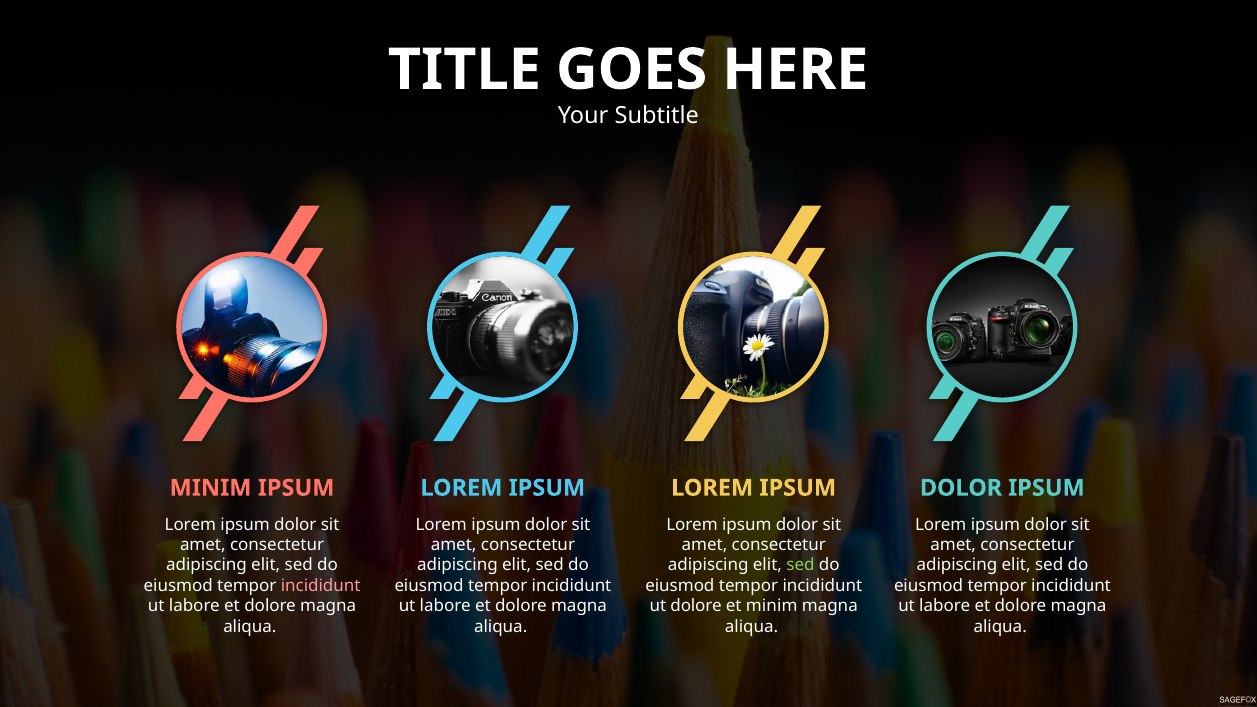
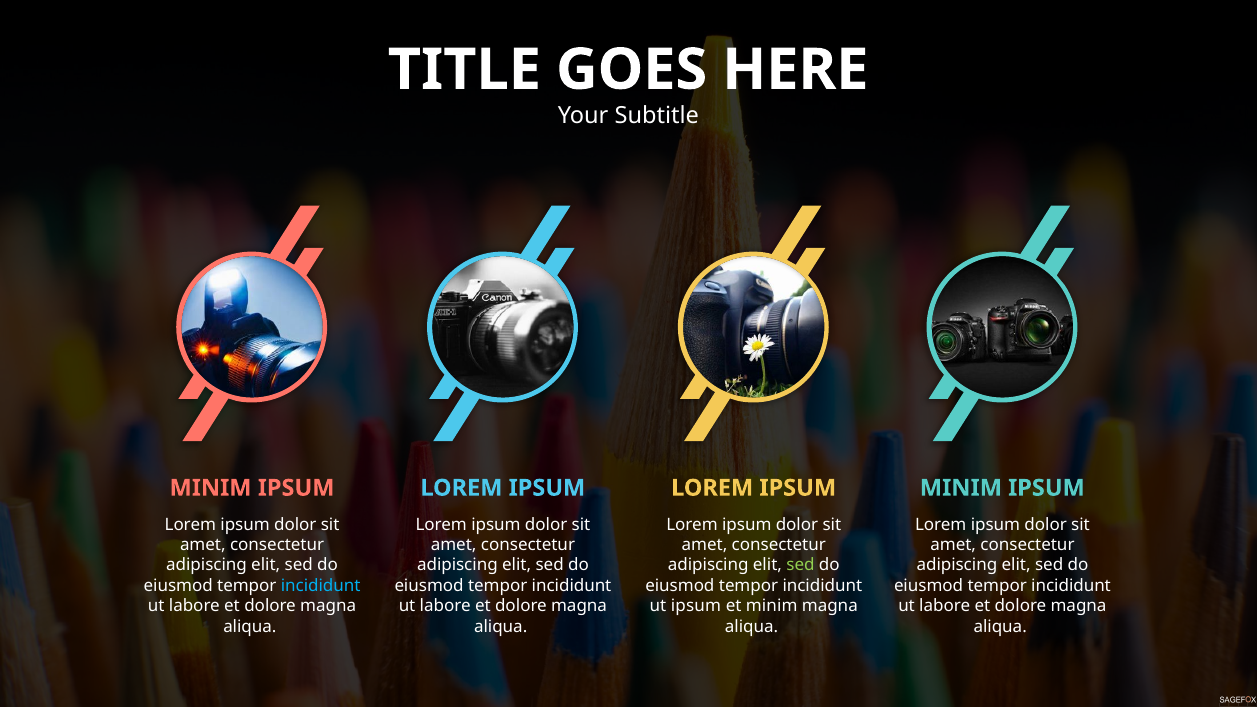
DOLOR at (961, 488): DOLOR -> MINIM
incididunt at (321, 586) colour: pink -> light blue
ut dolore: dolore -> ipsum
